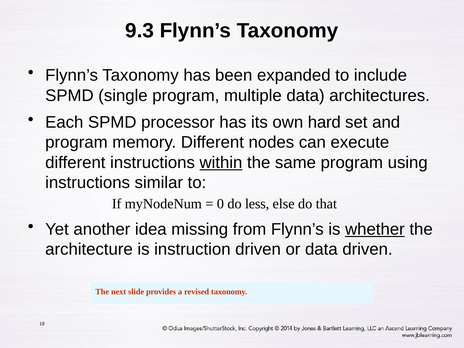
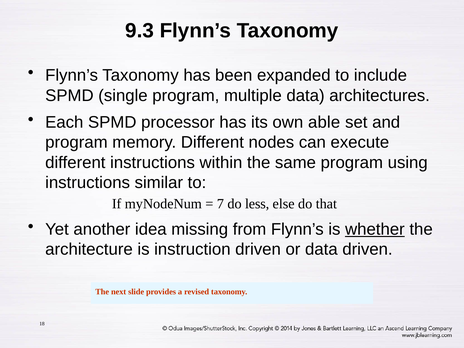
hard: hard -> able
within underline: present -> none
0: 0 -> 7
